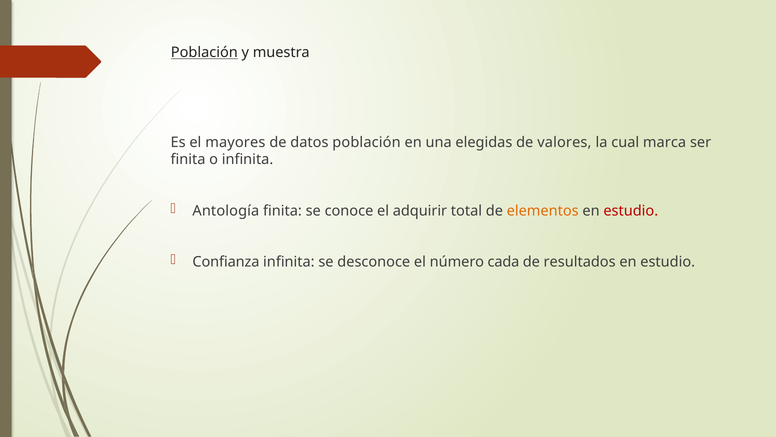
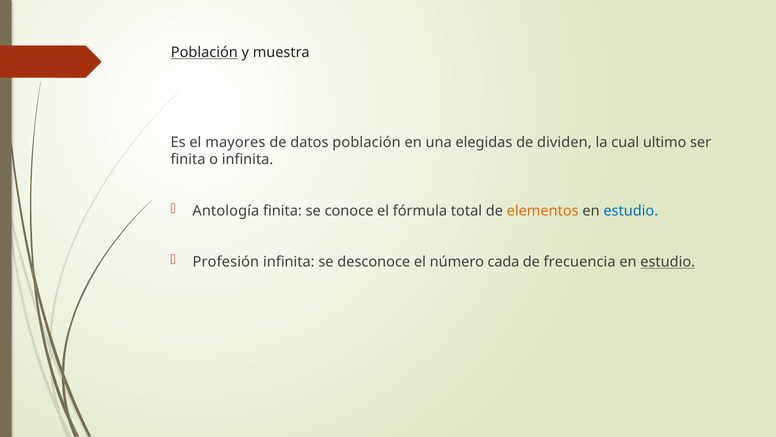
valores: valores -> dividen
marca: marca -> ultimo
adquirir: adquirir -> fórmula
estudio at (631, 211) colour: red -> blue
Confianza: Confianza -> Profesión
resultados: resultados -> frecuencia
estudio at (668, 262) underline: none -> present
